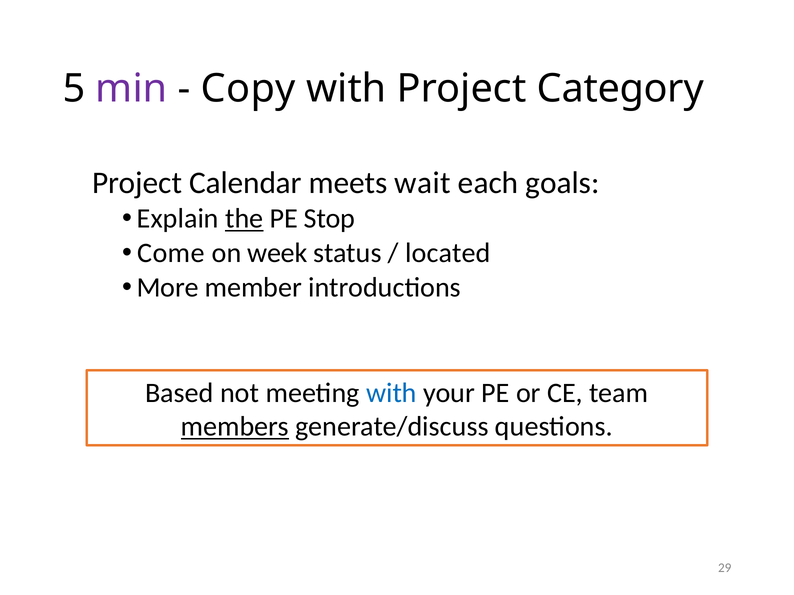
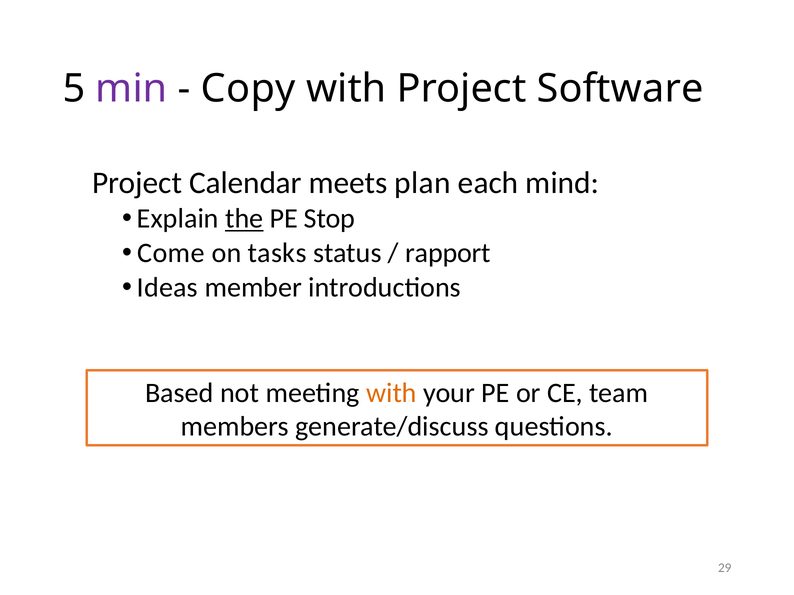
Category: Category -> Software
wait: wait -> plan
goals: goals -> mind
week: week -> tasks
located: located -> rapport
More: More -> Ideas
with at (391, 393) colour: blue -> orange
members underline: present -> none
